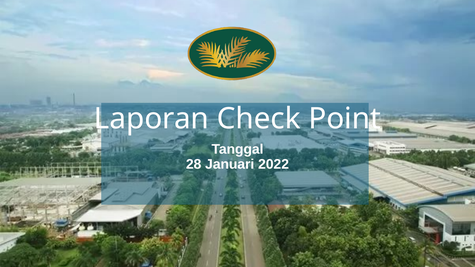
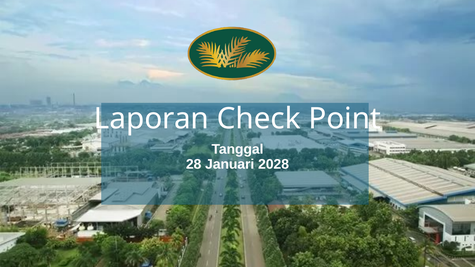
2022: 2022 -> 2028
